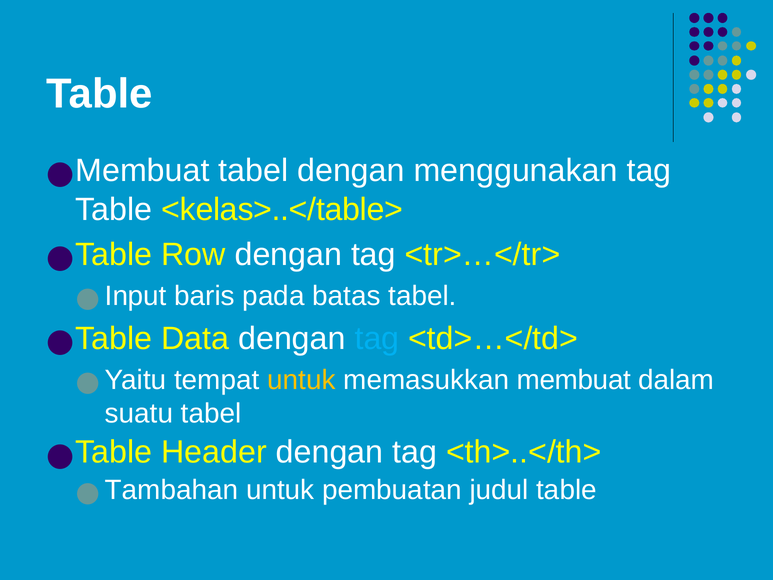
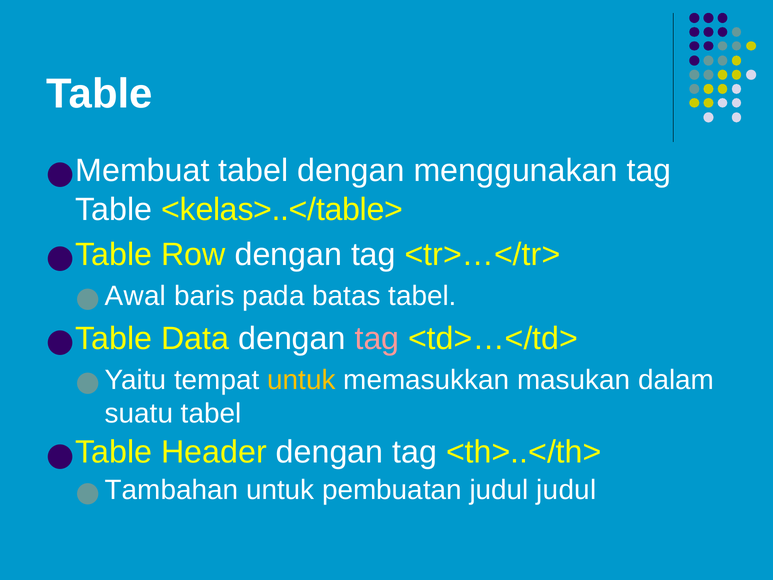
Input: Input -> Awal
tag at (377, 339) colour: light blue -> pink
memasukkan membuat: membuat -> masukan
judul table: table -> judul
